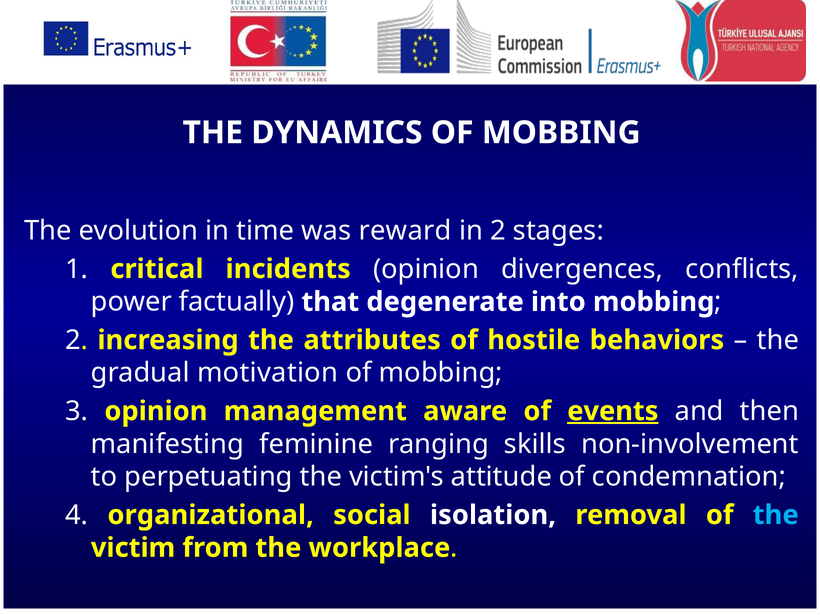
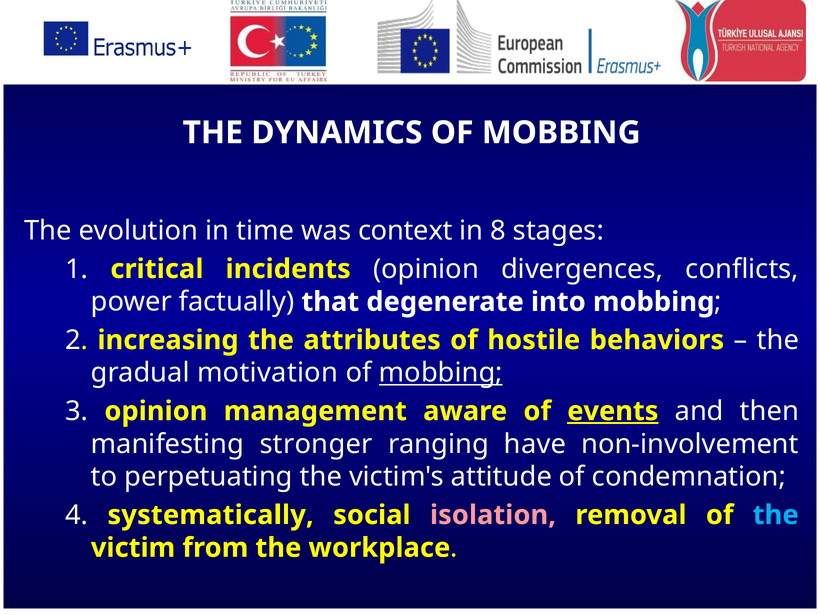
reward: reward -> context
in 2: 2 -> 8
mobbing at (441, 373) underline: none -> present
feminine: feminine -> stronger
skills: skills -> have
organizational: organizational -> systematically
isolation colour: white -> pink
